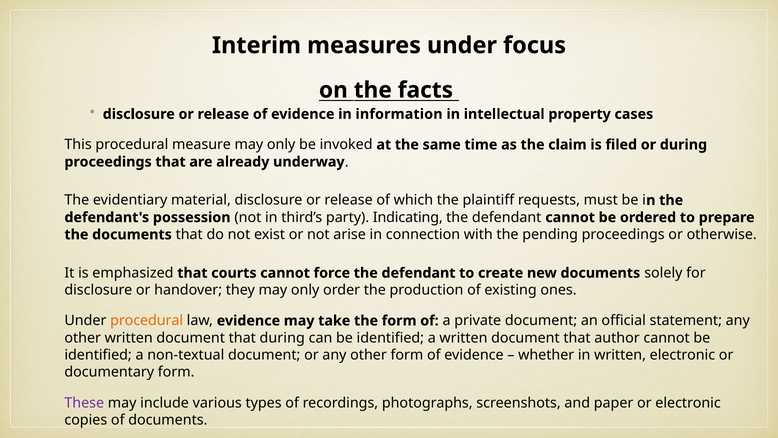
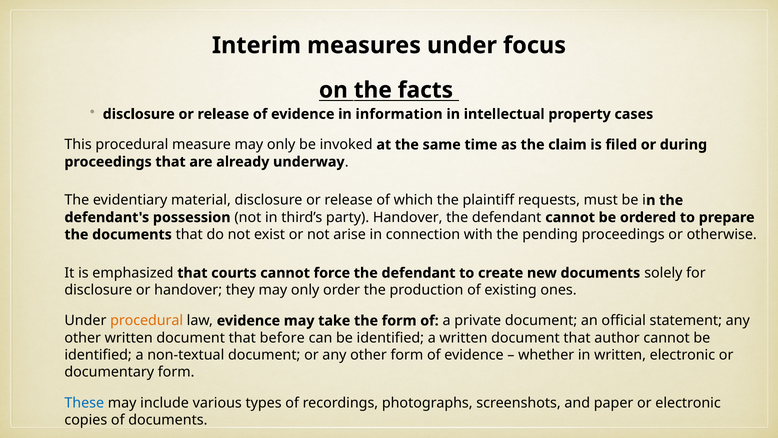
party Indicating: Indicating -> Handover
that during: during -> before
These colour: purple -> blue
